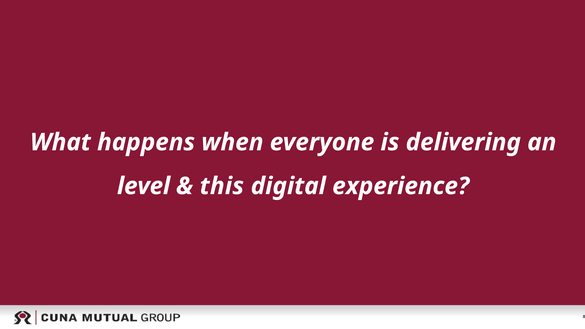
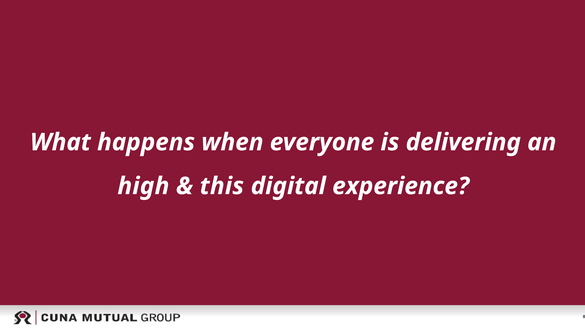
level: level -> high
